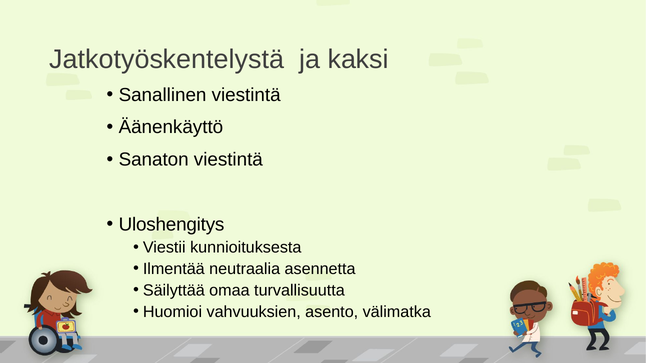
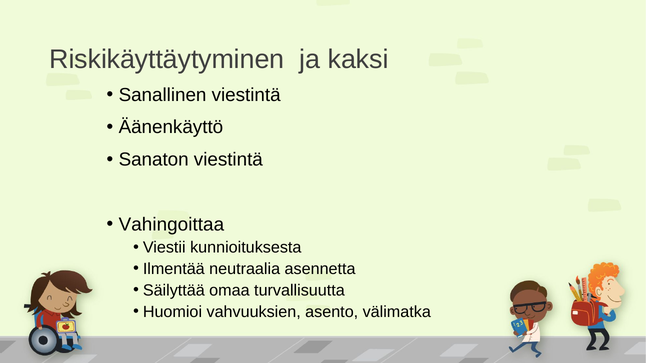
Jatkotyöskentelystä: Jatkotyöskentelystä -> Riskikäyttäytyminen
Uloshengitys: Uloshengitys -> Vahingoittaa
